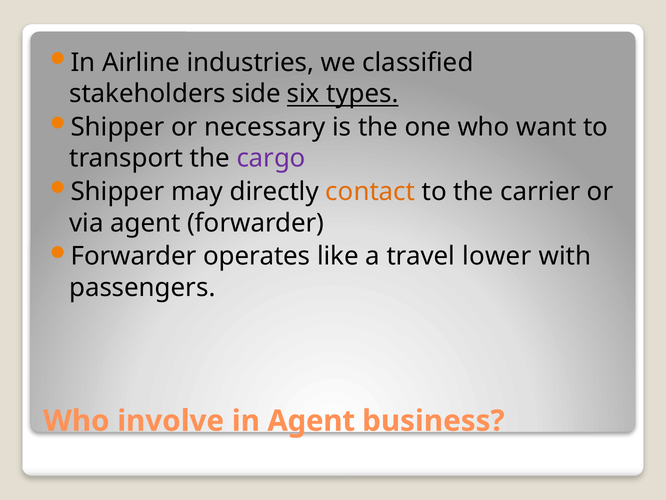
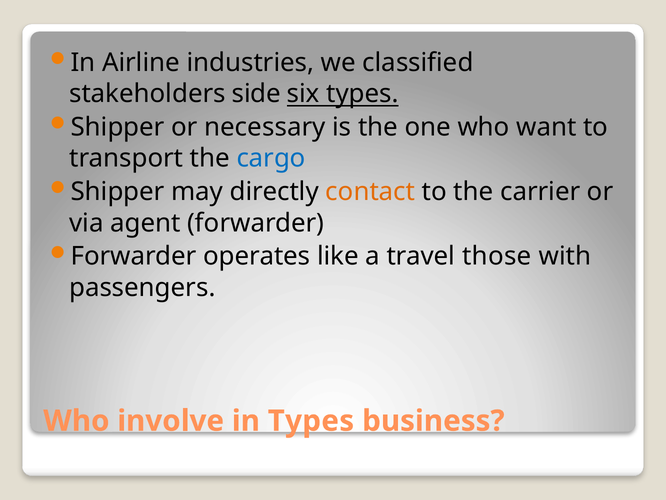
cargo colour: purple -> blue
lower: lower -> those
in Agent: Agent -> Types
